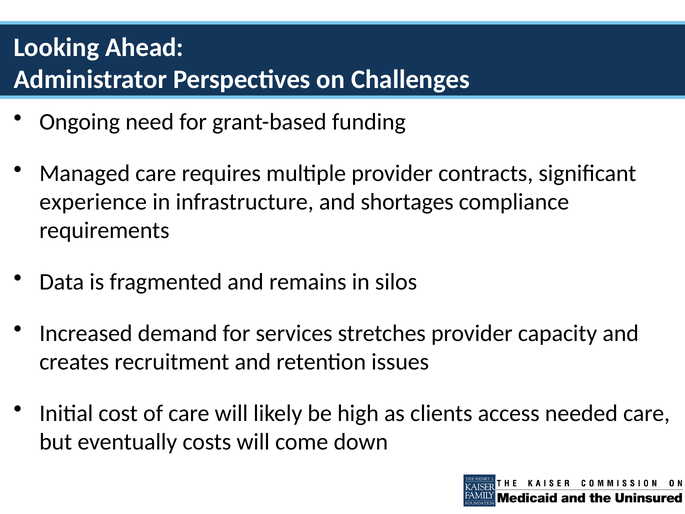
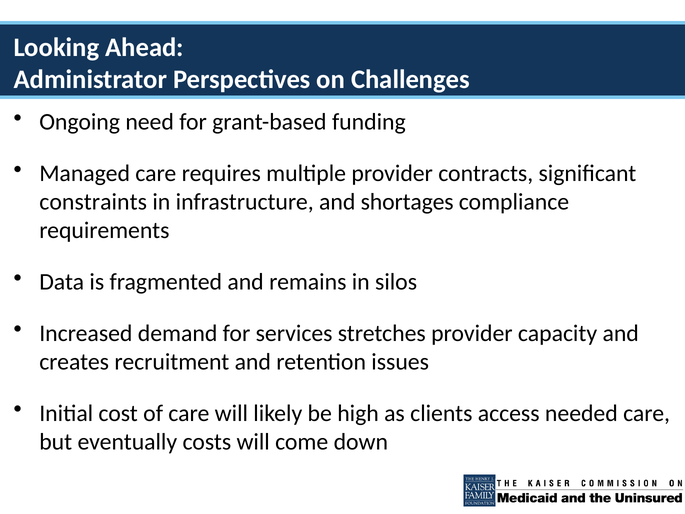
experience: experience -> constraints
